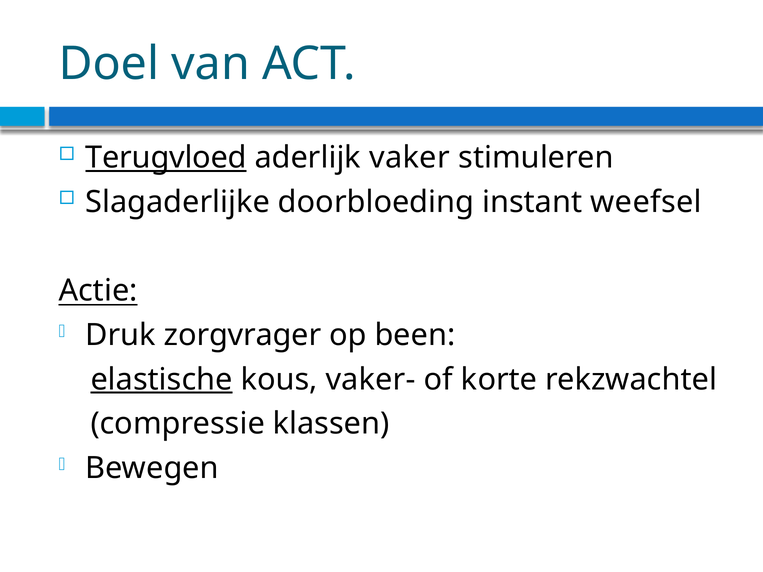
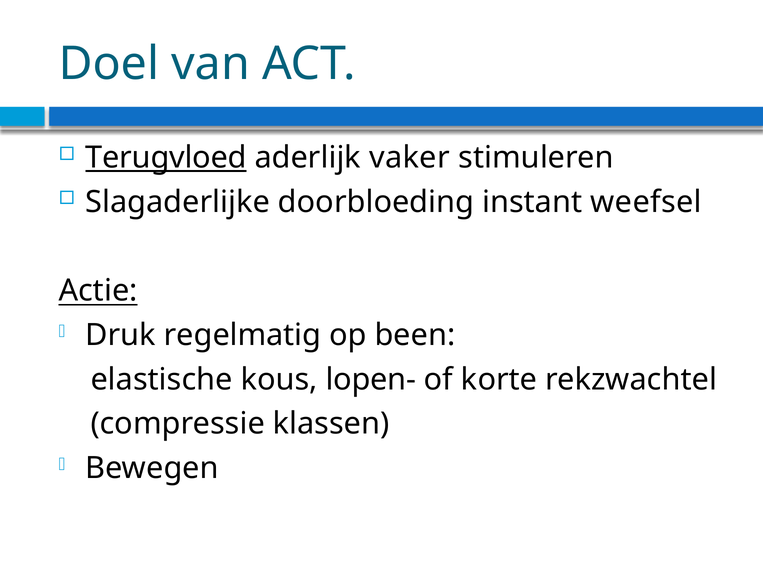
zorgvrager: zorgvrager -> regelmatig
elastische underline: present -> none
vaker-: vaker- -> lopen-
